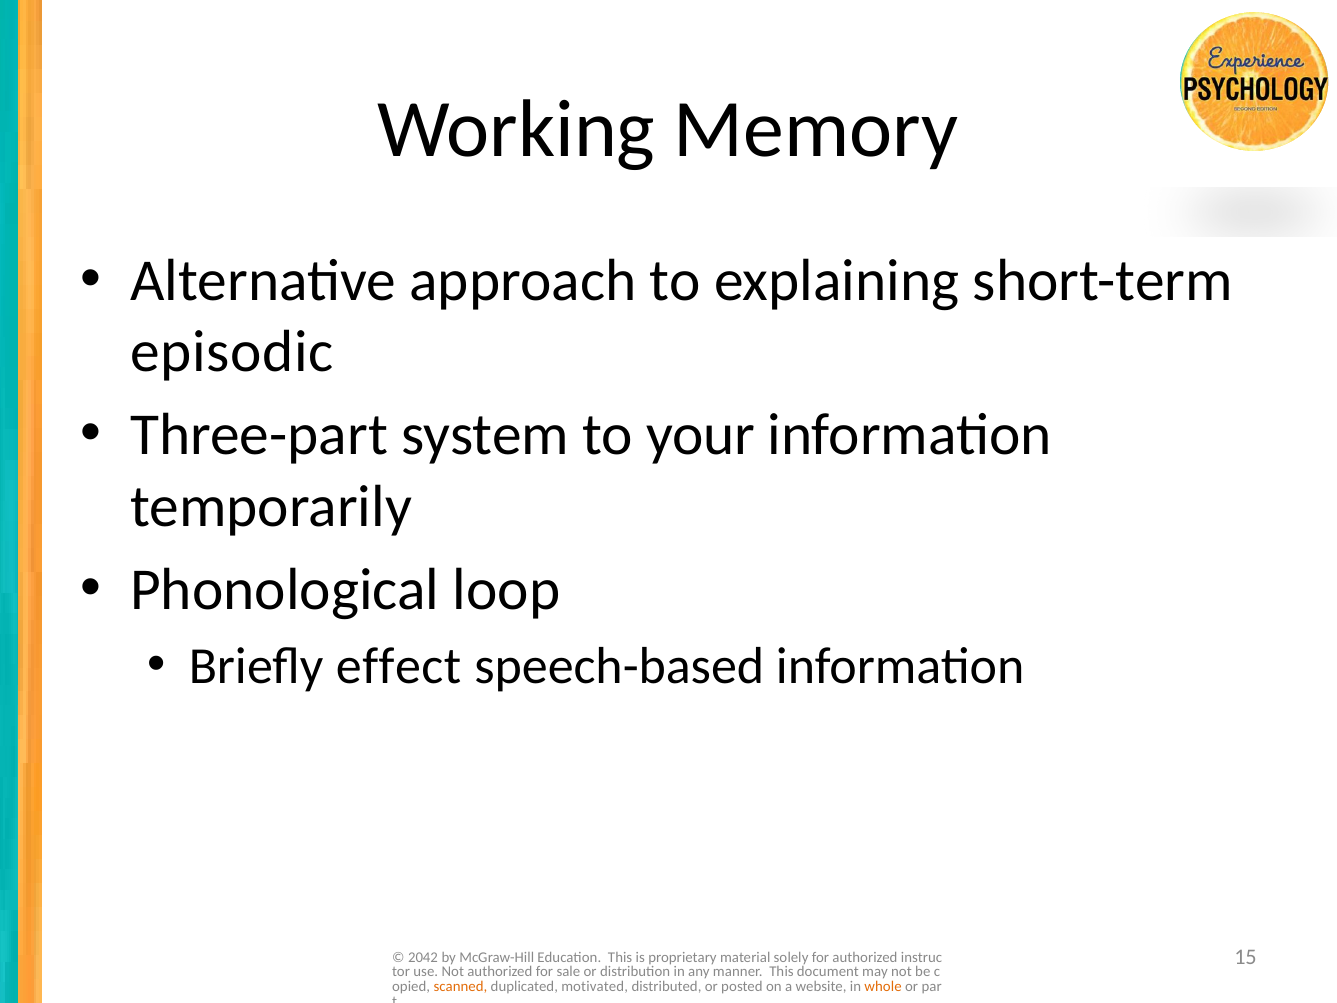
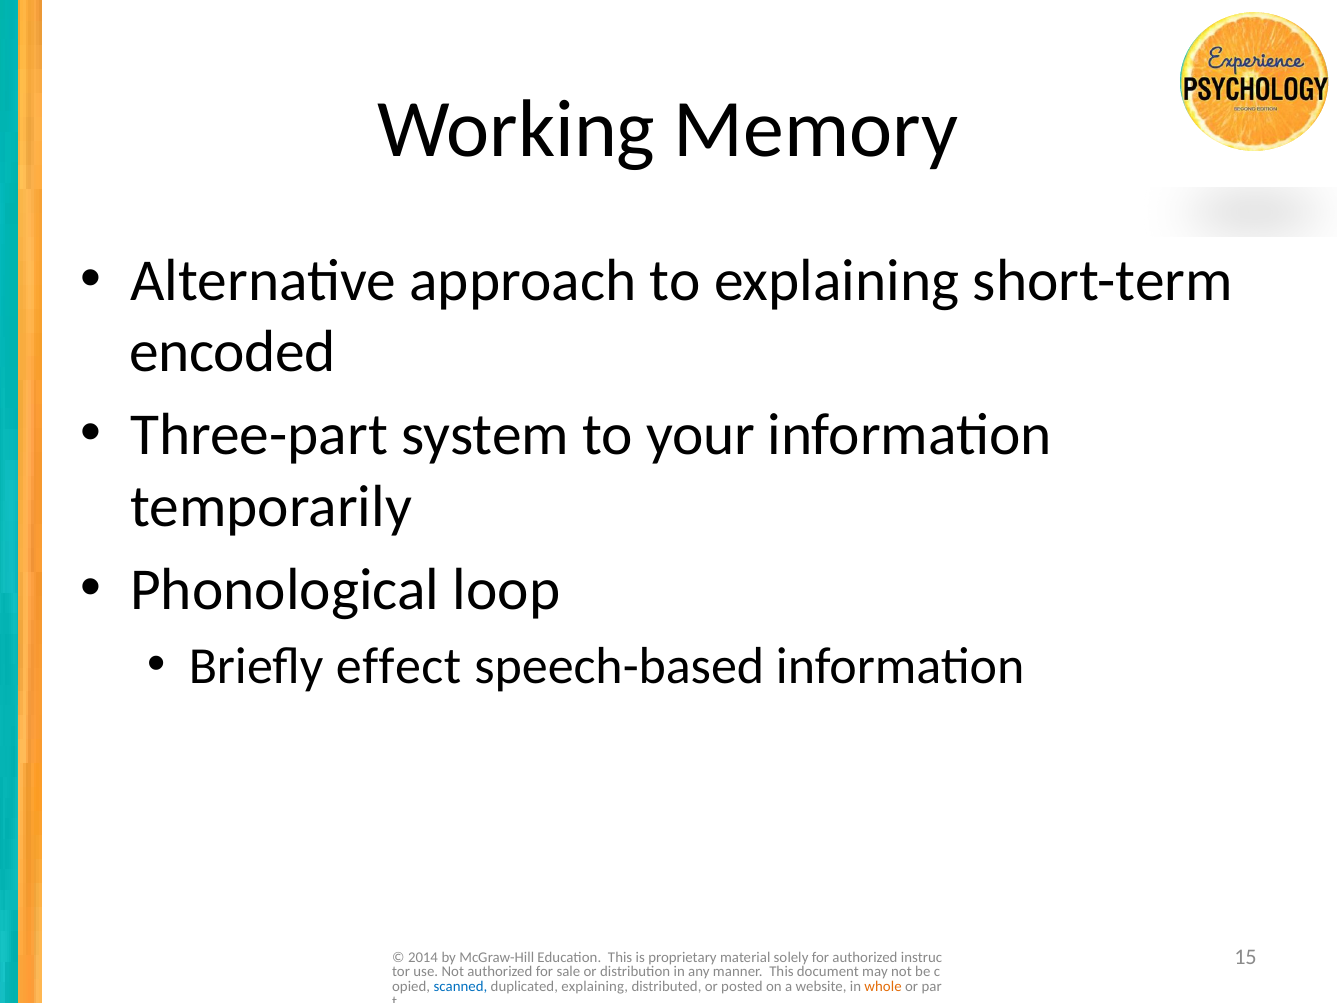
episodic: episodic -> encoded
2042: 2042 -> 2014
scanned colour: orange -> blue
duplicated motivated: motivated -> explaining
